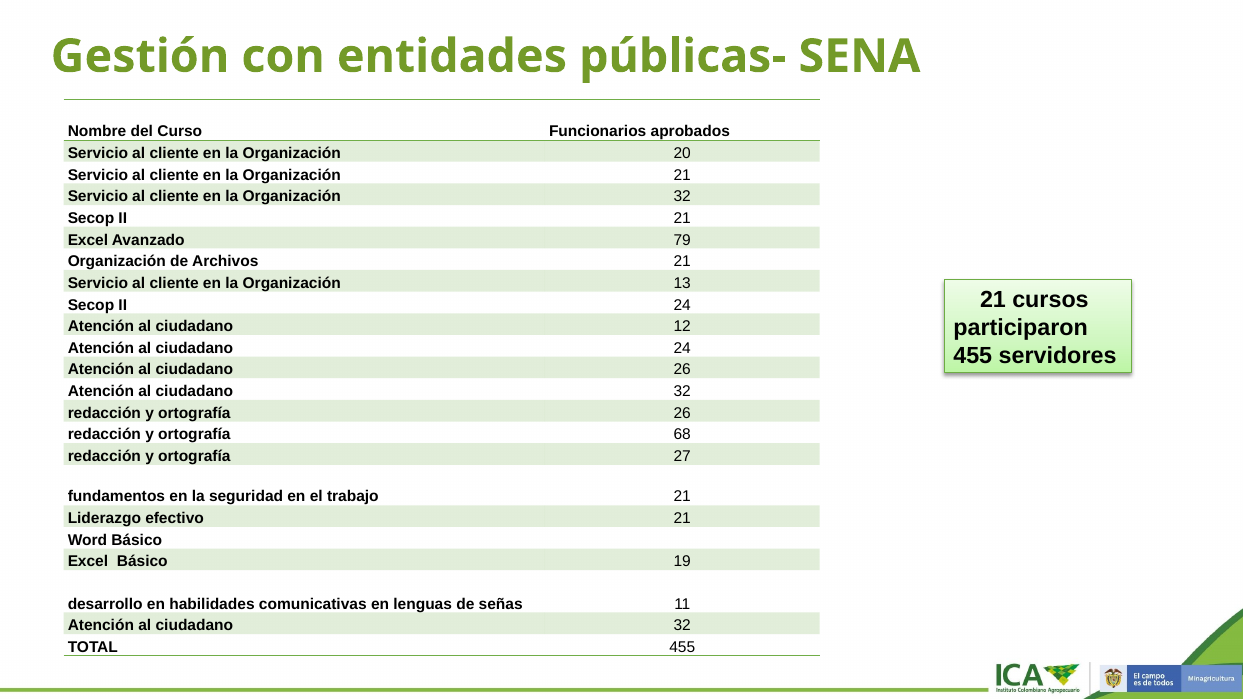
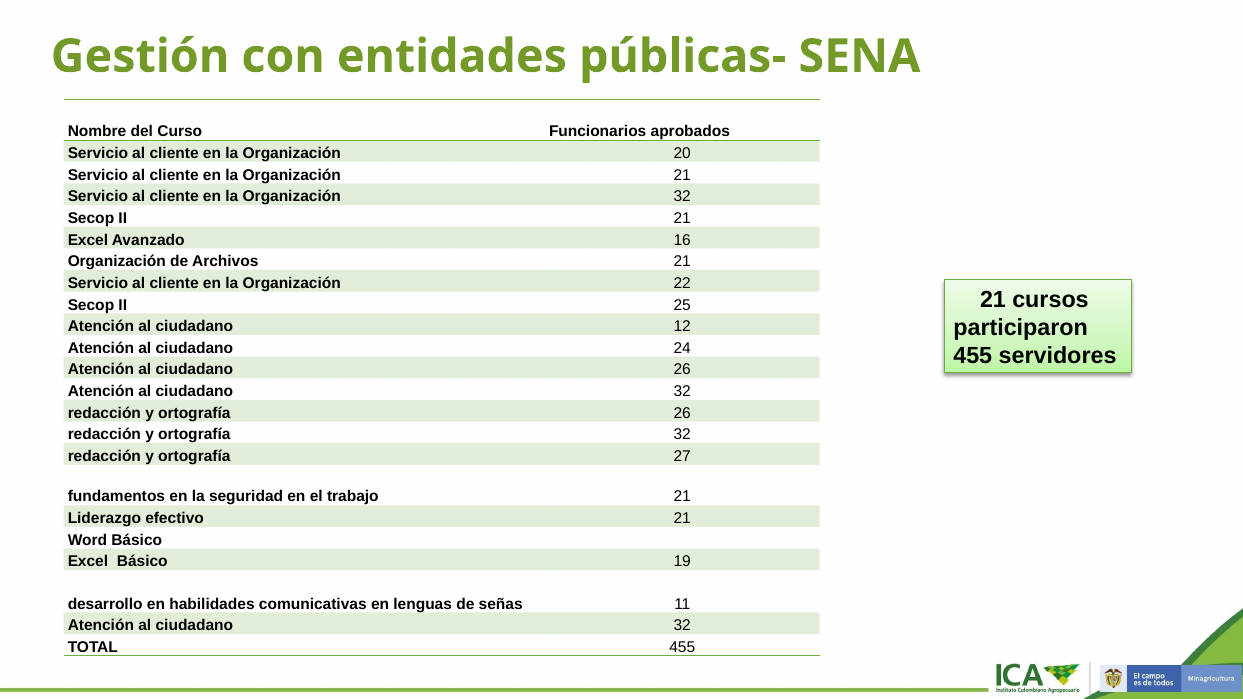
79: 79 -> 16
13: 13 -> 22
II 24: 24 -> 25
ortografía 68: 68 -> 32
